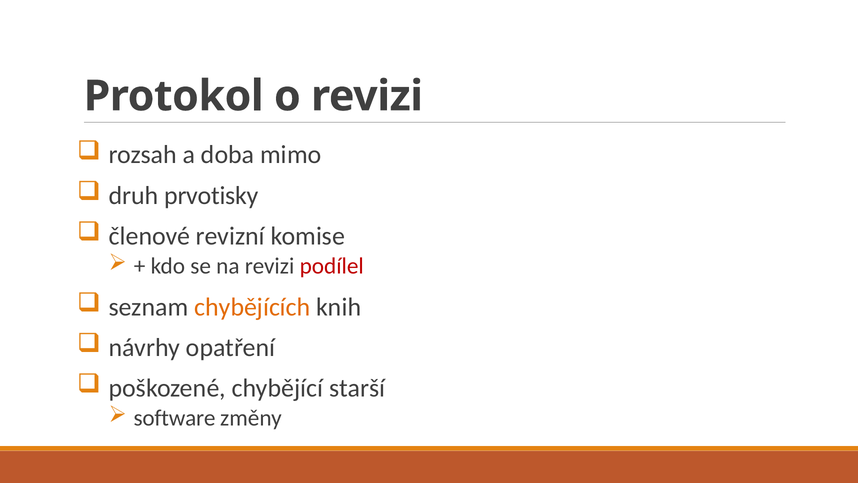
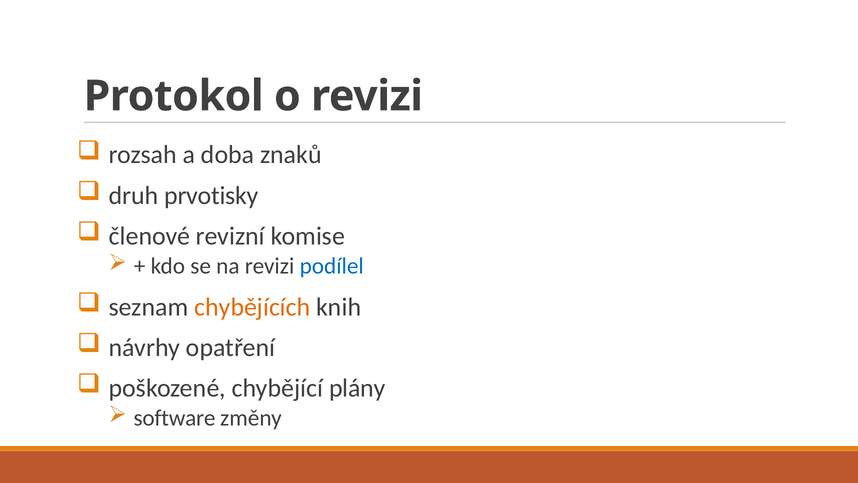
mimo: mimo -> znaků
podílel colour: red -> blue
starší: starší -> plány
